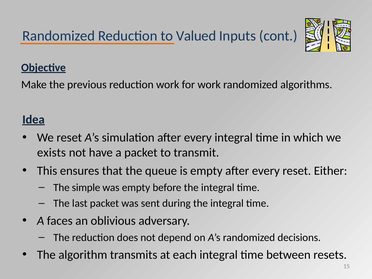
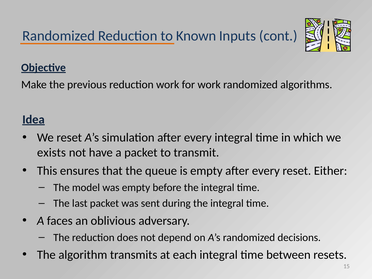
Valued: Valued -> Known
simple: simple -> model
